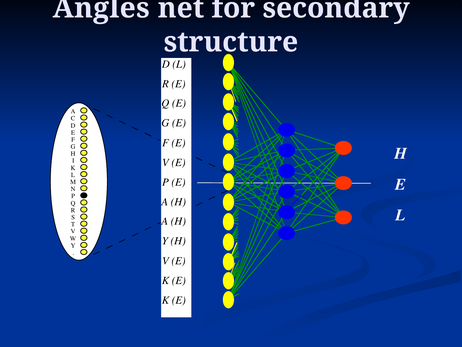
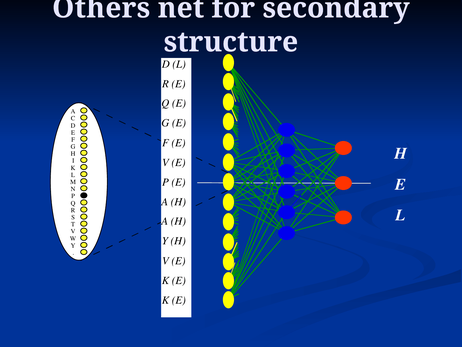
Angles: Angles -> Others
